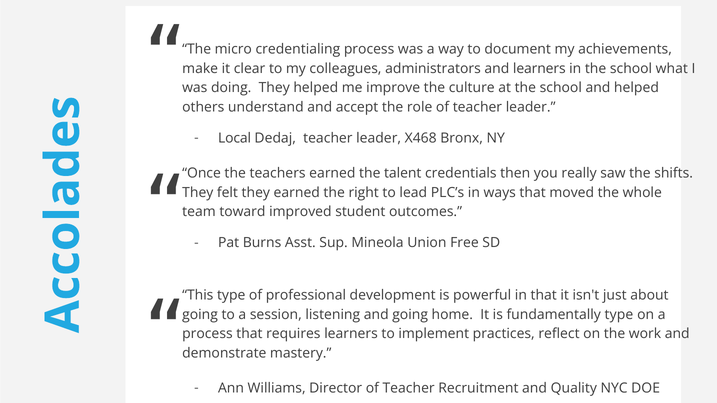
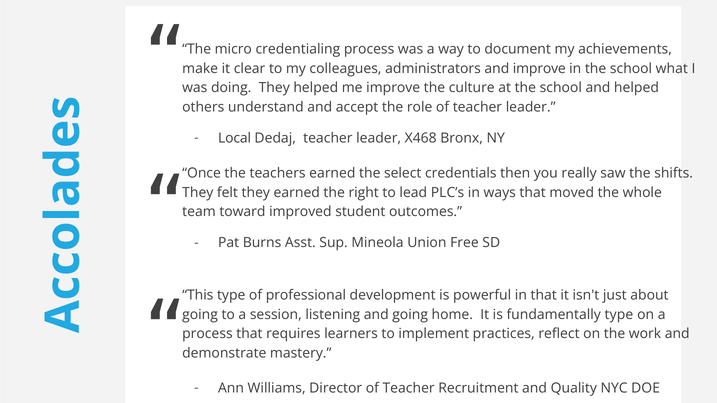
and learners: learners -> improve
talent: talent -> select
